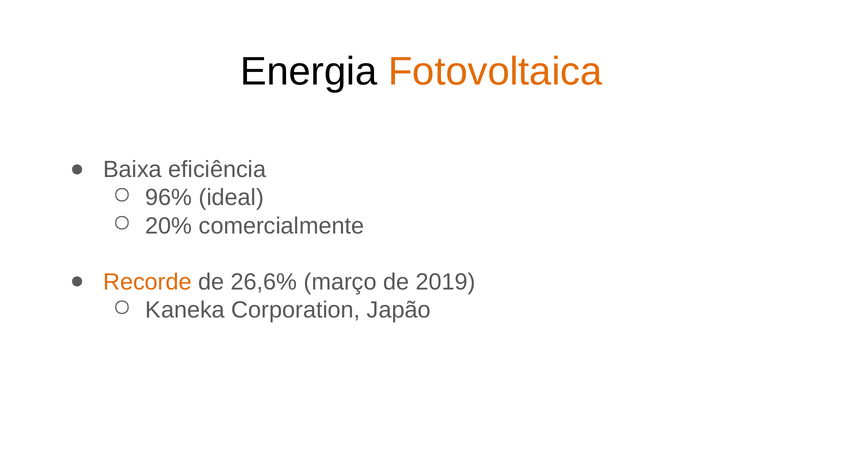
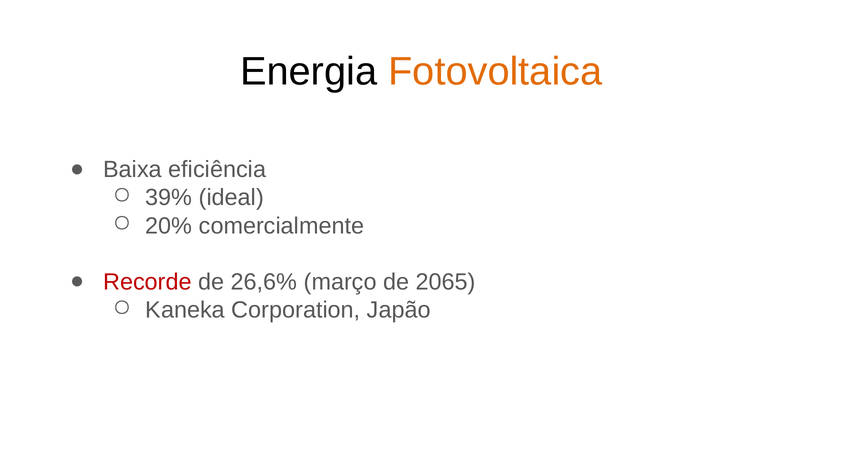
96%: 96% -> 39%
Recorde colour: orange -> red
2019: 2019 -> 2065
